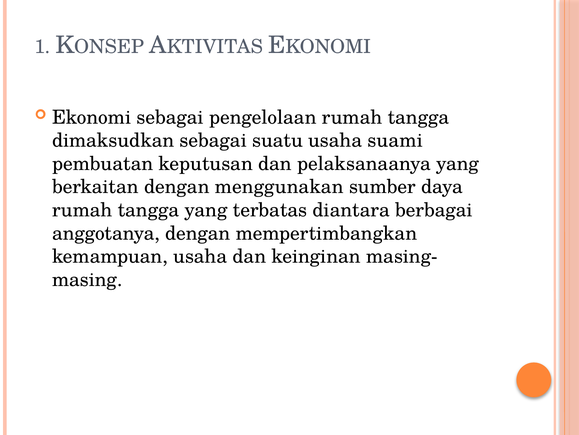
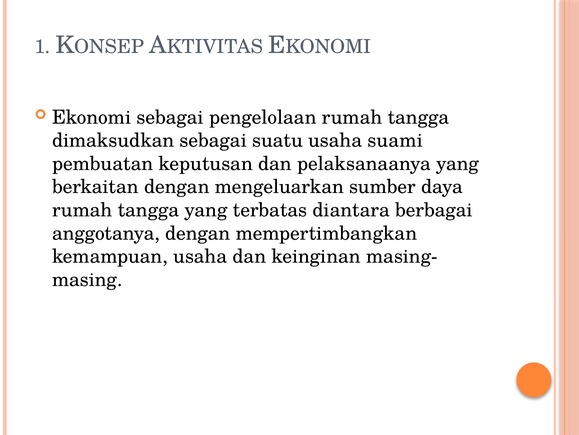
menggunakan: menggunakan -> mengeluarkan
